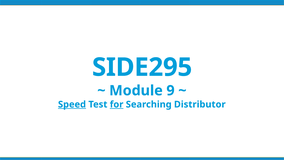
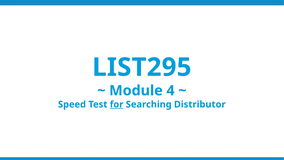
SIDE295: SIDE295 -> LIST295
9: 9 -> 4
Speed underline: present -> none
